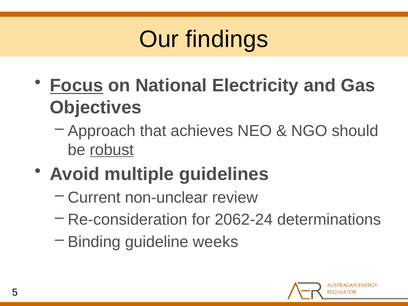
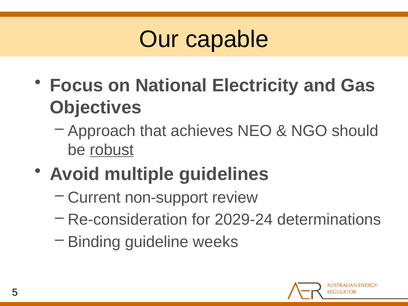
findings: findings -> capable
Focus underline: present -> none
non-unclear: non-unclear -> non-support
2062-24: 2062-24 -> 2029-24
